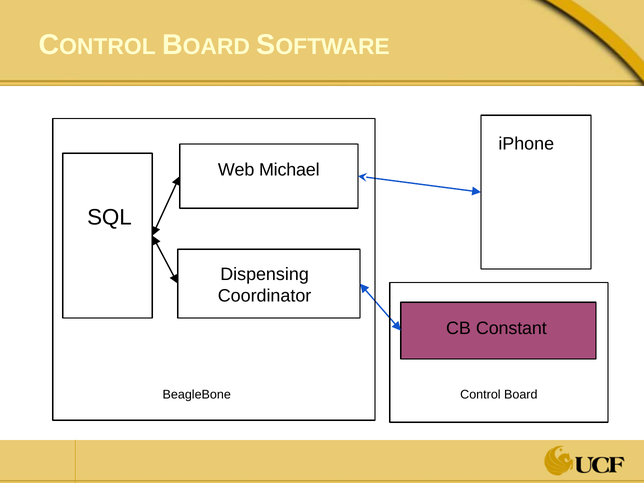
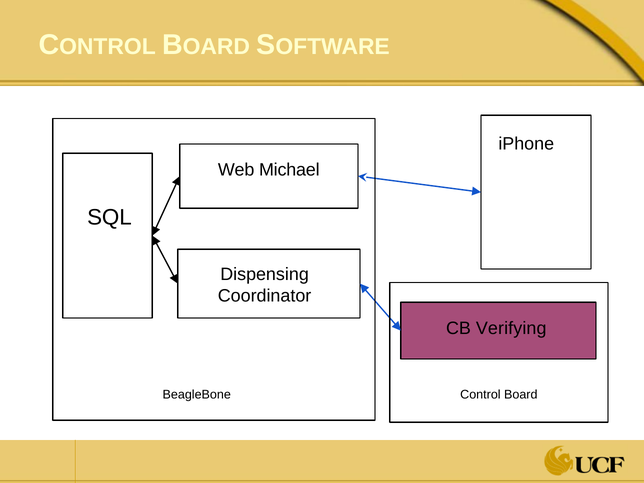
Constant: Constant -> Verifying
